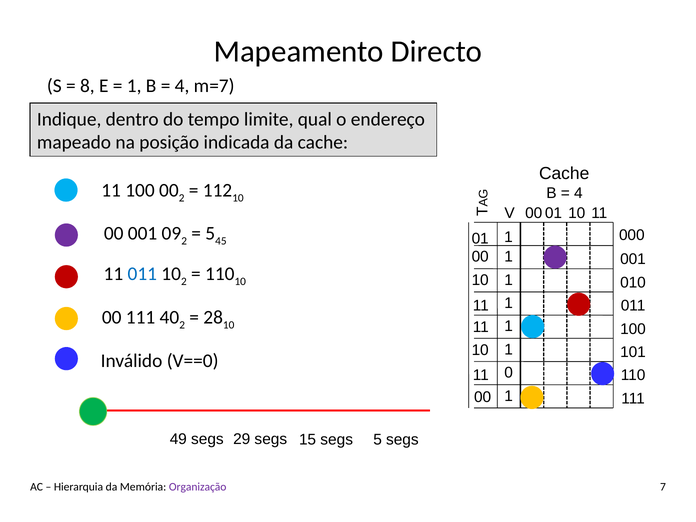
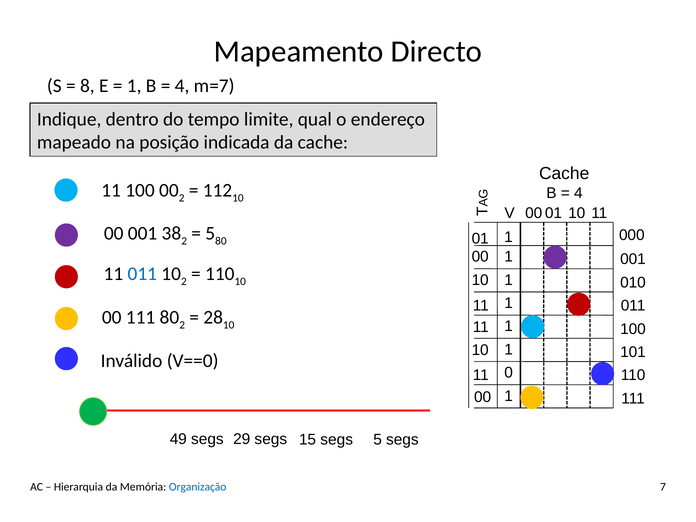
09: 09 -> 38
5 45: 45 -> 80
111 40: 40 -> 80
Organização colour: purple -> blue
